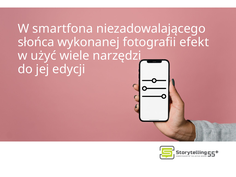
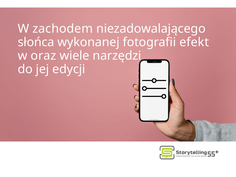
smartfona: smartfona -> zachodem
użyć: użyć -> oraz
